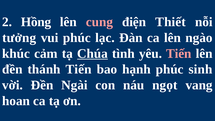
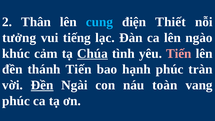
Hồng: Hồng -> Thân
cung colour: pink -> light blue
vui phúc: phúc -> tiếng
sinh: sinh -> tràn
Đền at (42, 85) underline: none -> present
ngọt: ngọt -> toàn
hoan at (16, 101): hoan -> phúc
